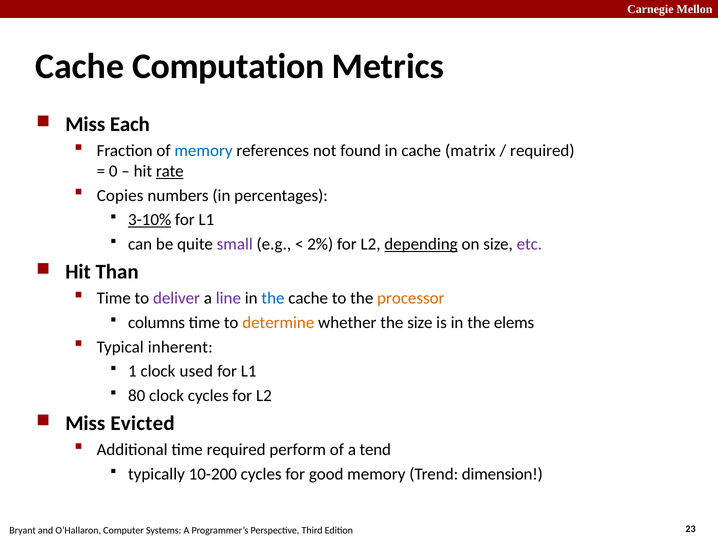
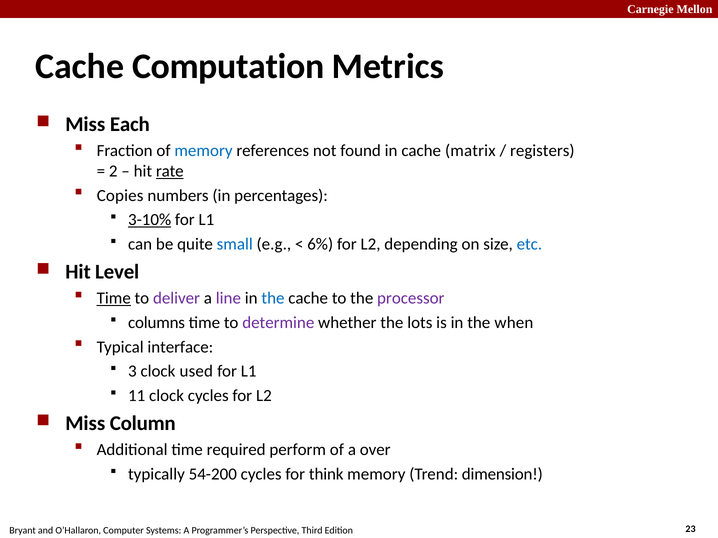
required at (542, 151): required -> registers
0: 0 -> 2
small colour: purple -> blue
2%: 2% -> 6%
depending underline: present -> none
etc colour: purple -> blue
Than: Than -> Level
Time at (114, 299) underline: none -> present
processor colour: orange -> purple
determine colour: orange -> purple
the size: size -> lots
elems: elems -> when
inherent: inherent -> interface
1: 1 -> 3
80: 80 -> 11
Evicted: Evicted -> Column
tend: tend -> over
10-200: 10-200 -> 54-200
good: good -> think
